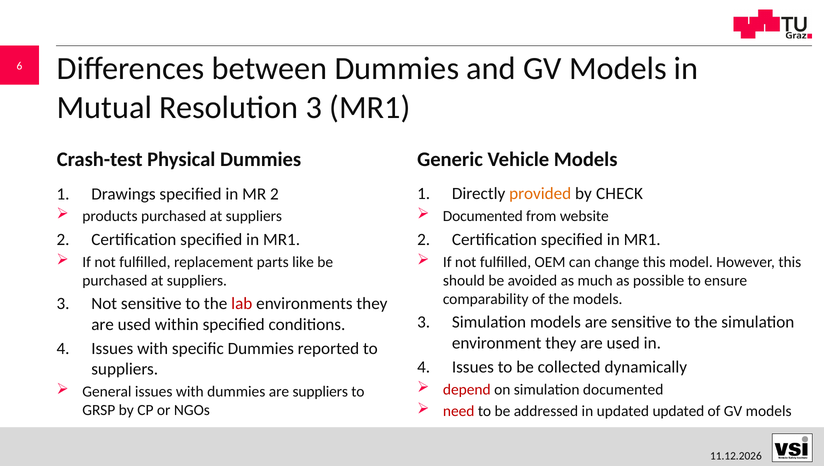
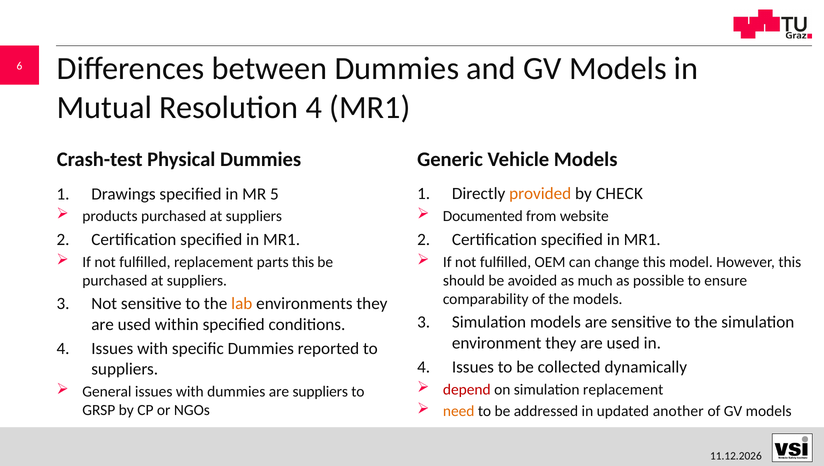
Resolution 3: 3 -> 4
MR 2: 2 -> 5
parts like: like -> this
lab colour: red -> orange
simulation documented: documented -> replacement
need colour: red -> orange
updated updated: updated -> another
